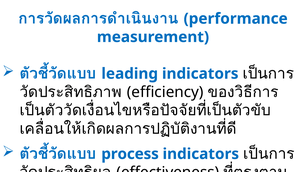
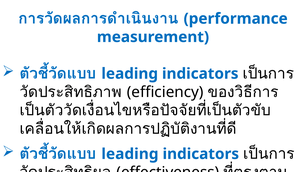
process at (130, 154): process -> leading
